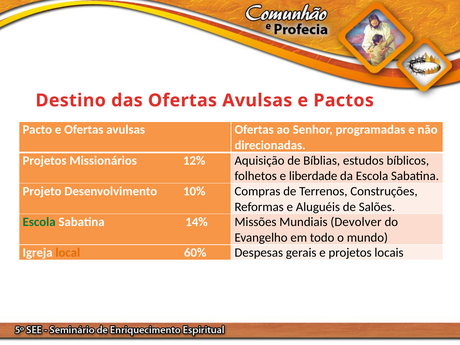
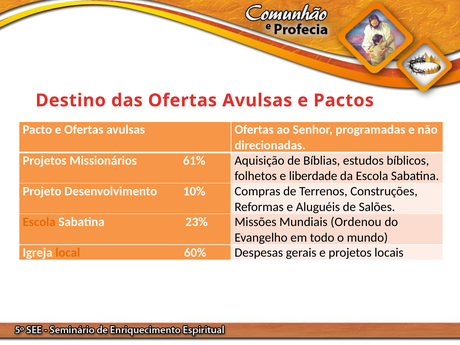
12%: 12% -> 61%
Escola at (39, 222) colour: green -> orange
14%: 14% -> 23%
Devolver: Devolver -> Ordenou
